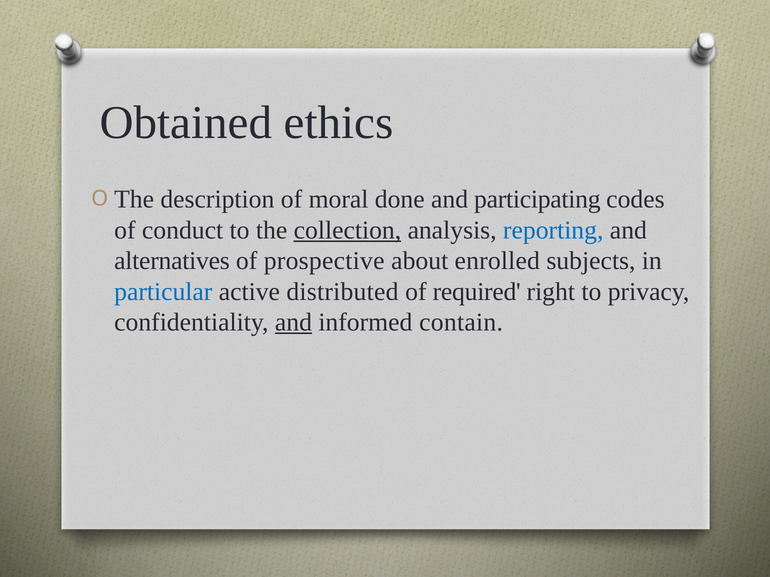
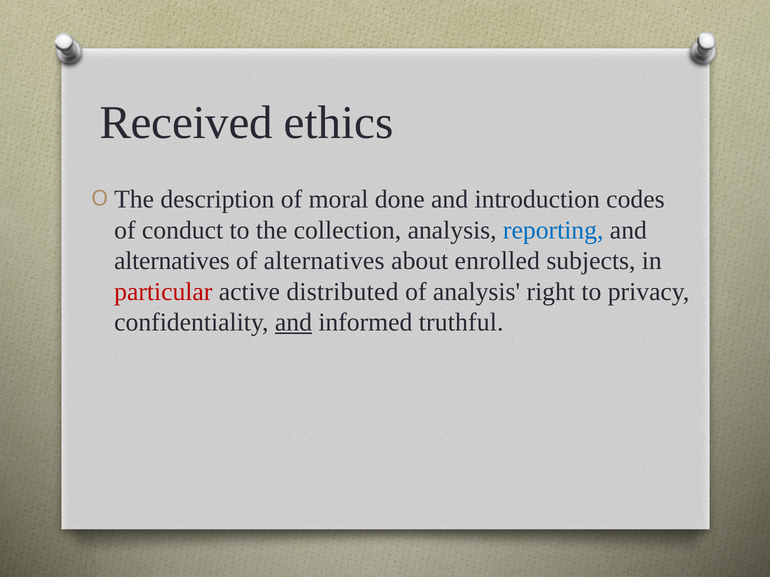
Obtained: Obtained -> Received
participating: participating -> introduction
collection underline: present -> none
of prospective: prospective -> alternatives
particular colour: blue -> red
of required: required -> analysis
contain: contain -> truthful
